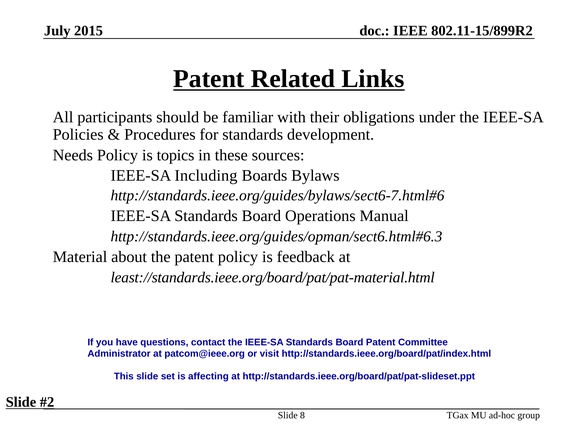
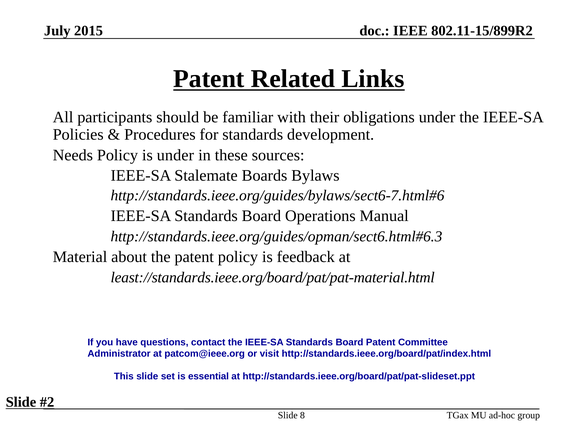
is topics: topics -> under
Including: Including -> Stalemate
affecting: affecting -> essential
